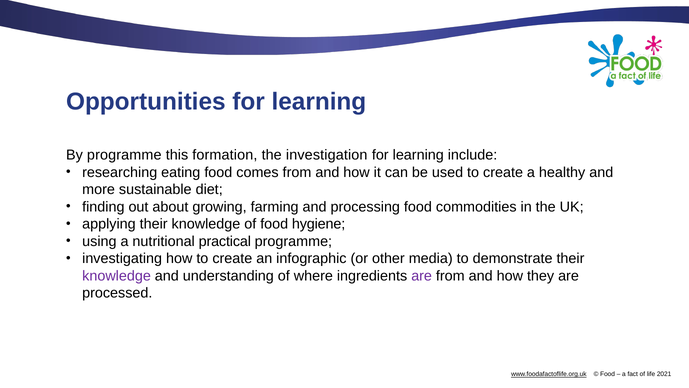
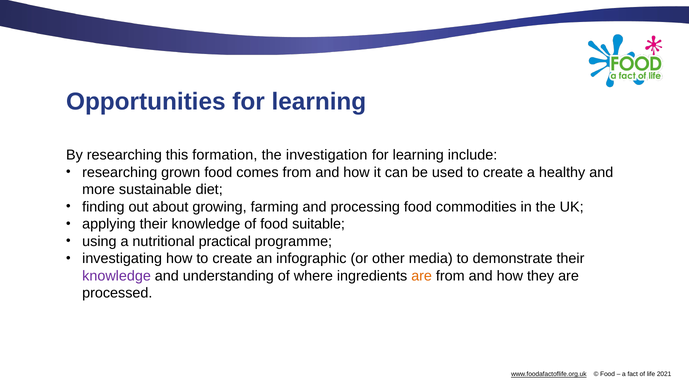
By programme: programme -> researching
eating: eating -> grown
hygiene: hygiene -> suitable
are at (422, 276) colour: purple -> orange
